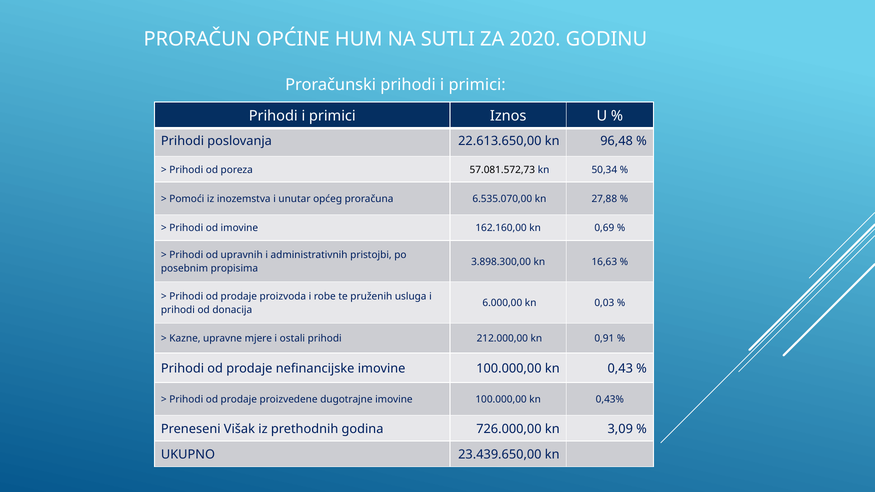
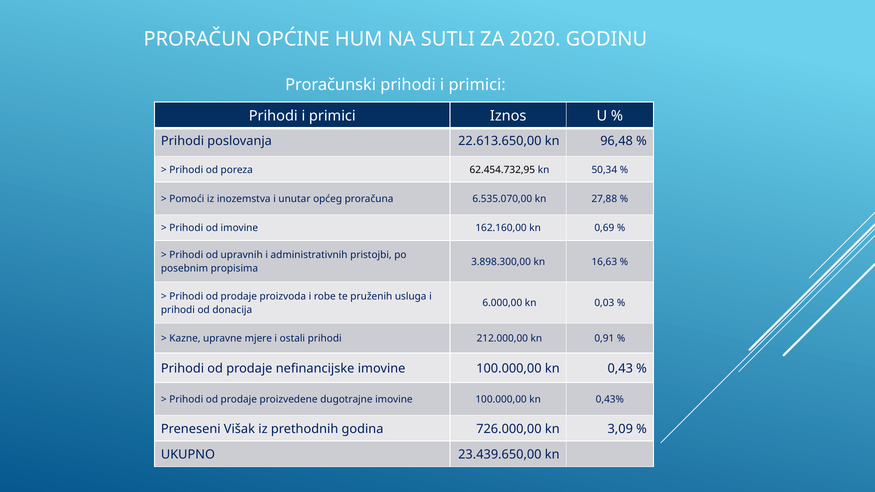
57.081.572,73: 57.081.572,73 -> 62.454.732,95
